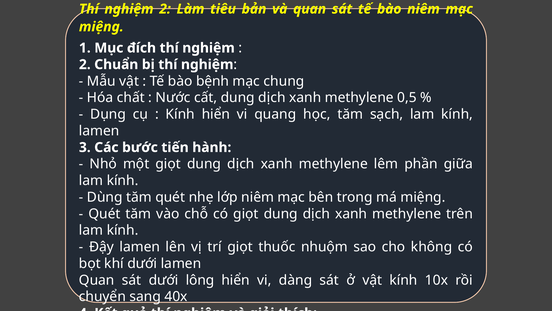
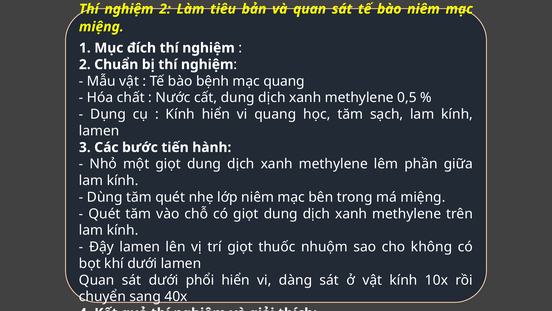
mạc chung: chung -> quang
lông: lông -> phổi
